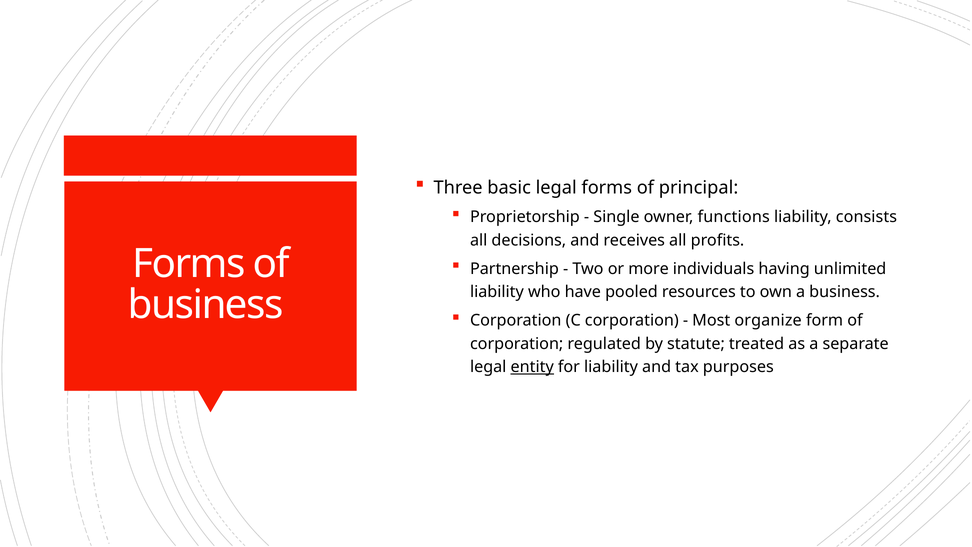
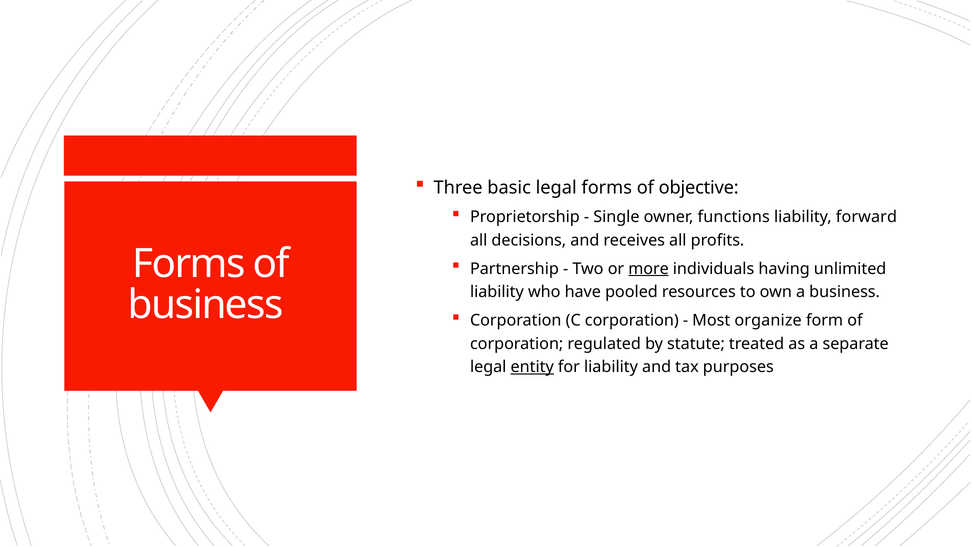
principal: principal -> objective
consists: consists -> forward
more underline: none -> present
